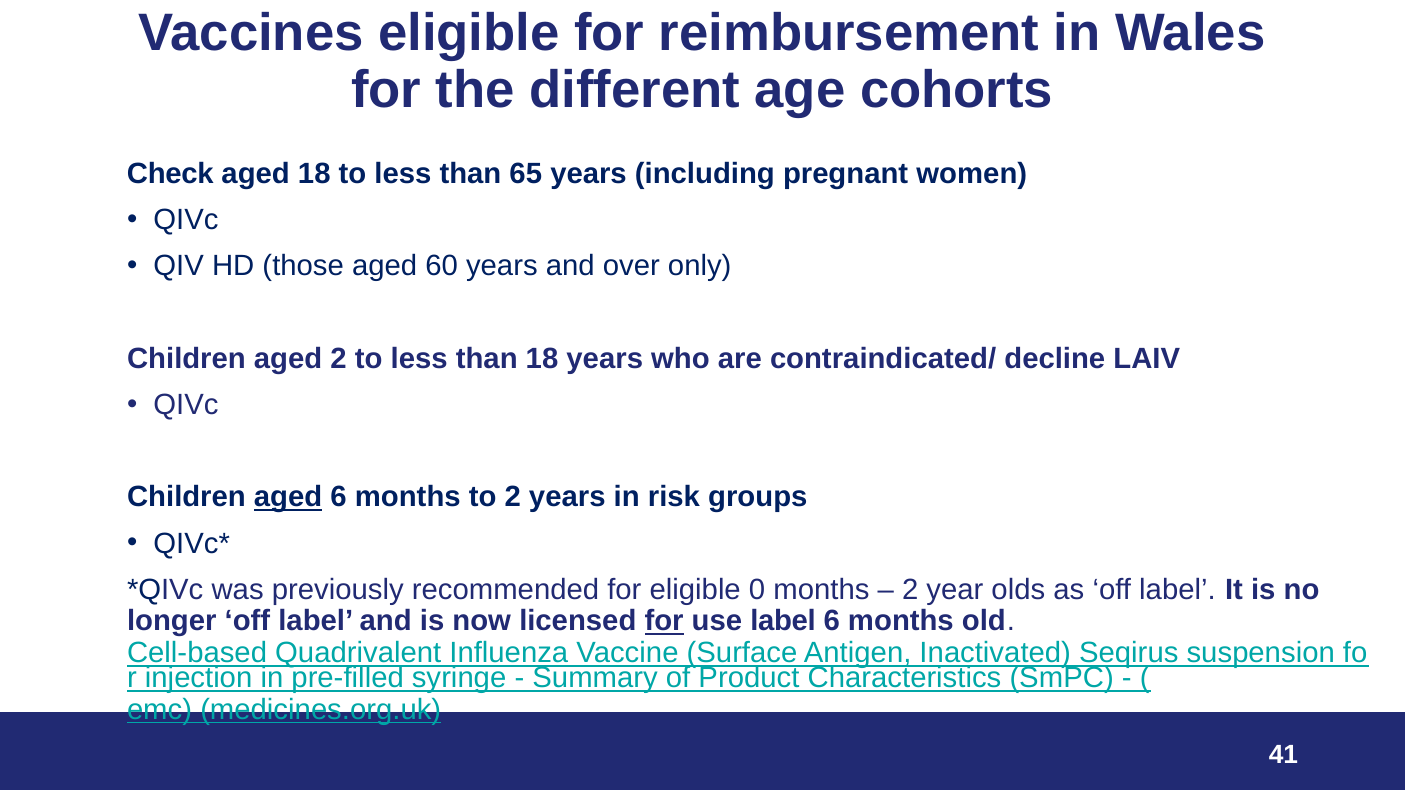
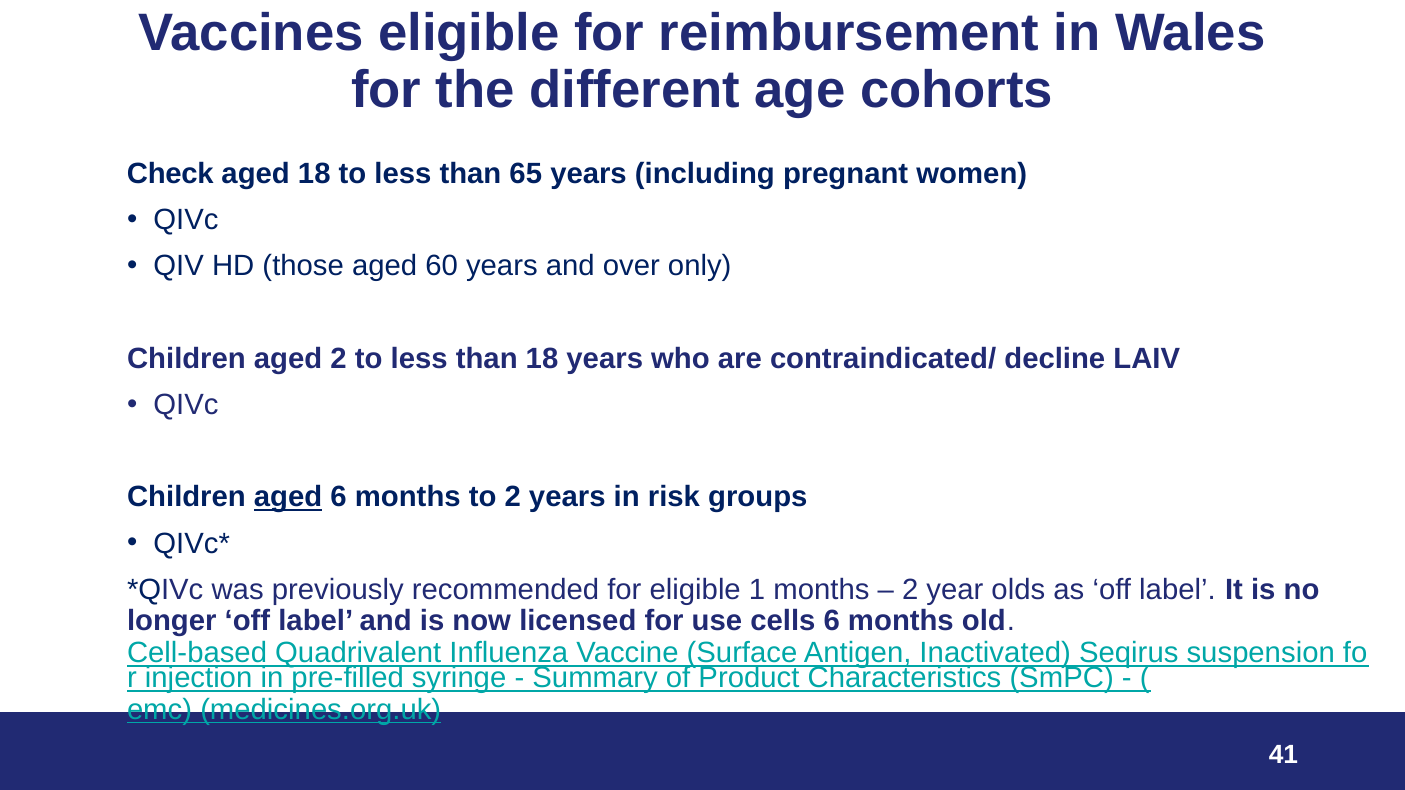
0: 0 -> 1
for at (664, 621) underline: present -> none
use label: label -> cells
